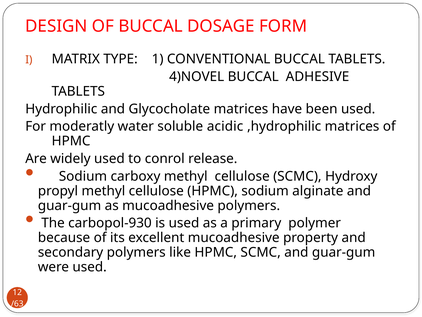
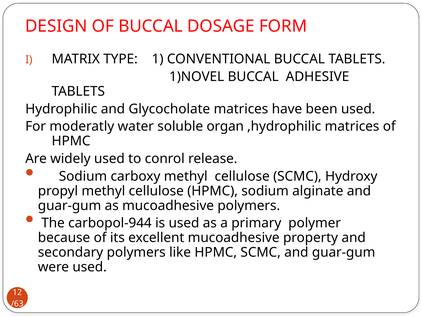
4)NOVEL: 4)NOVEL -> 1)NOVEL
acidic: acidic -> organ
carbopol-930: carbopol-930 -> carbopol-944
